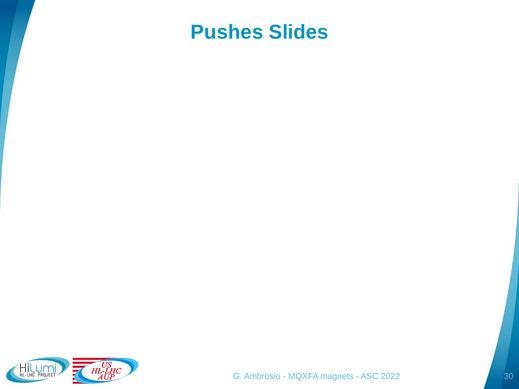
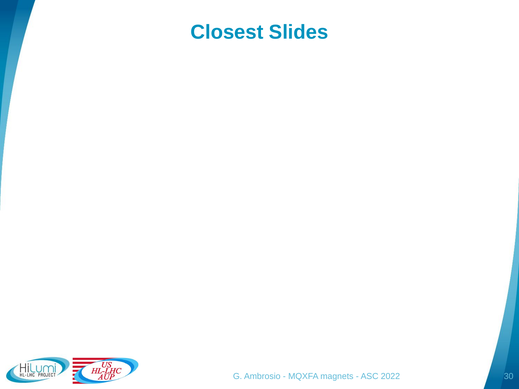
Pushes: Pushes -> Closest
